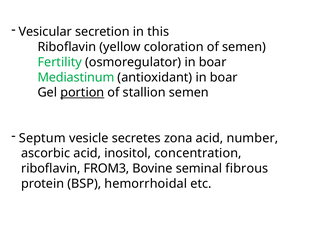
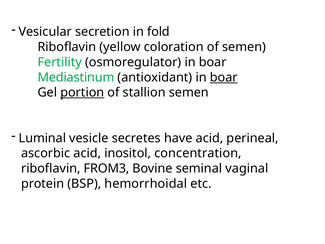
this: this -> fold
boar at (224, 77) underline: none -> present
Septum: Septum -> Luminal
zona: zona -> have
number: number -> perineal
fibrous: fibrous -> vaginal
